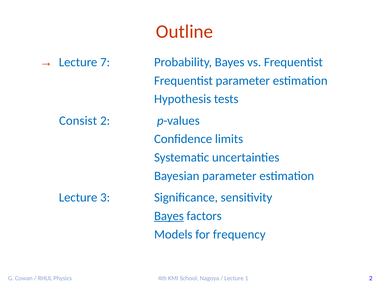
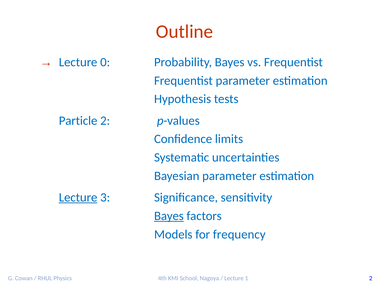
7: 7 -> 0
Consist: Consist -> Particle
Lecture at (78, 197) underline: none -> present
